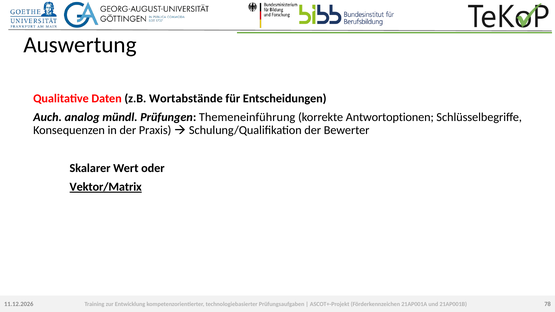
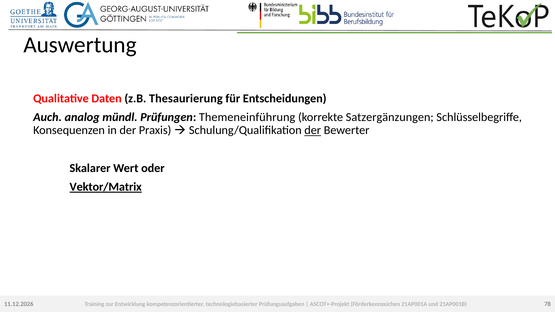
Wortabstände: Wortabstände -> Thesaurierung
Antwortoptionen: Antwortoptionen -> Satzergänzungen
der at (313, 130) underline: none -> present
